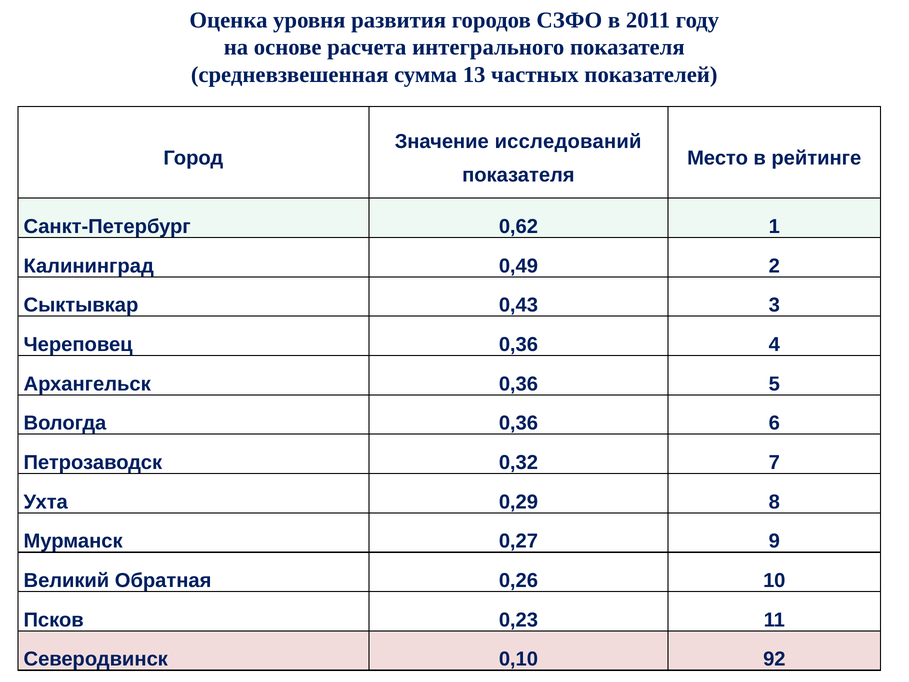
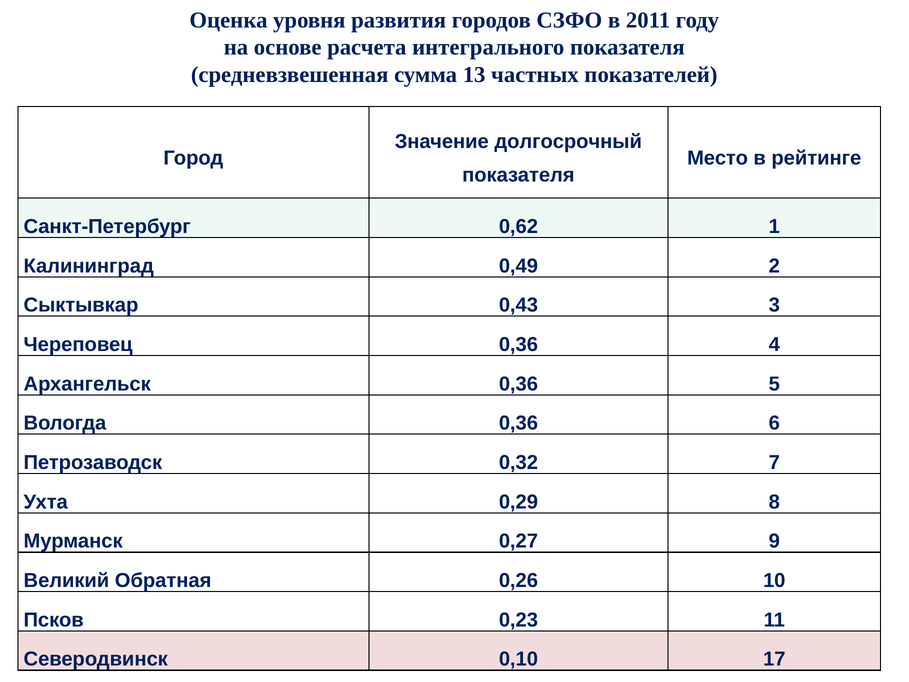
исследований: исследований -> долгосрочный
92: 92 -> 17
